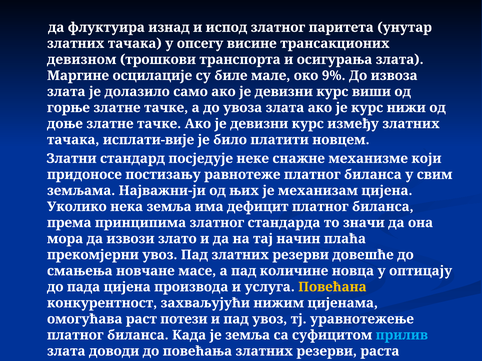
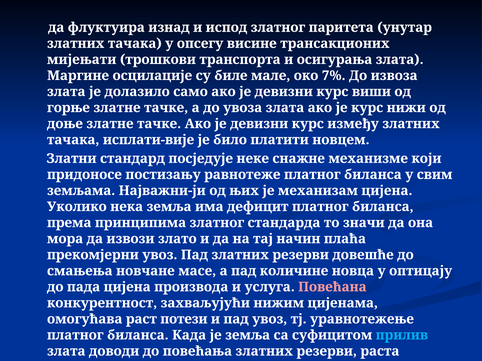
девизном: девизном -> мијењати
9%: 9% -> 7%
Повећана colour: yellow -> pink
